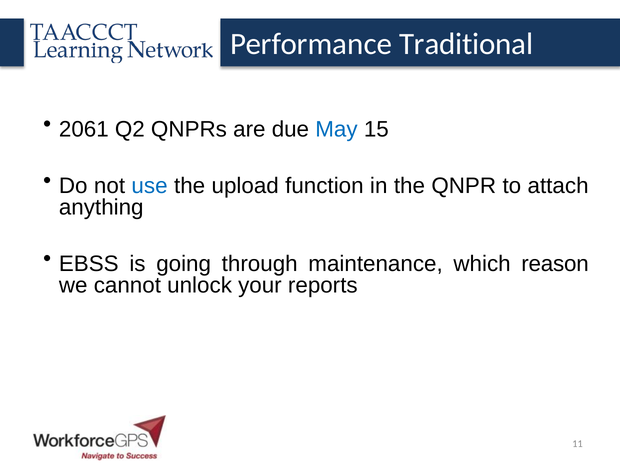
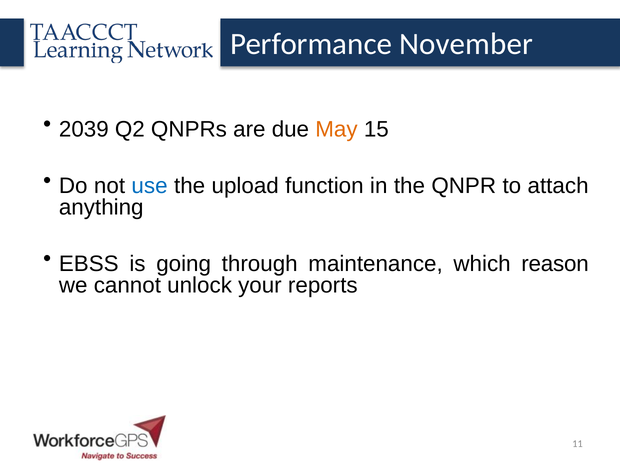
Traditional: Traditional -> November
2061: 2061 -> 2039
May colour: blue -> orange
